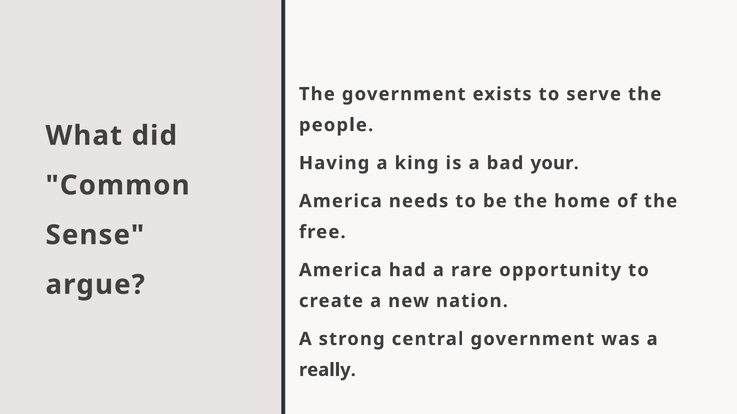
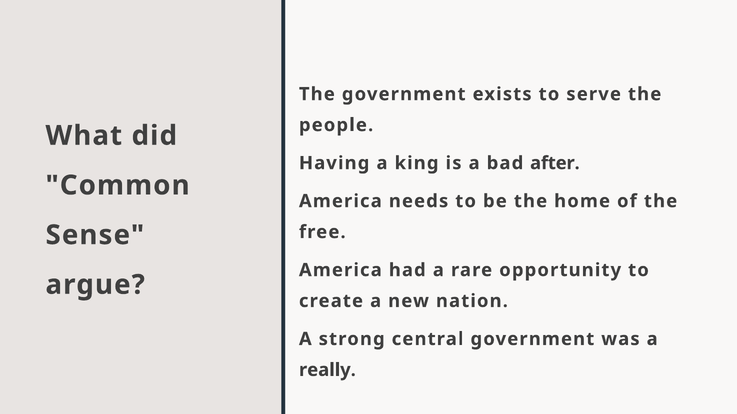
your: your -> after
